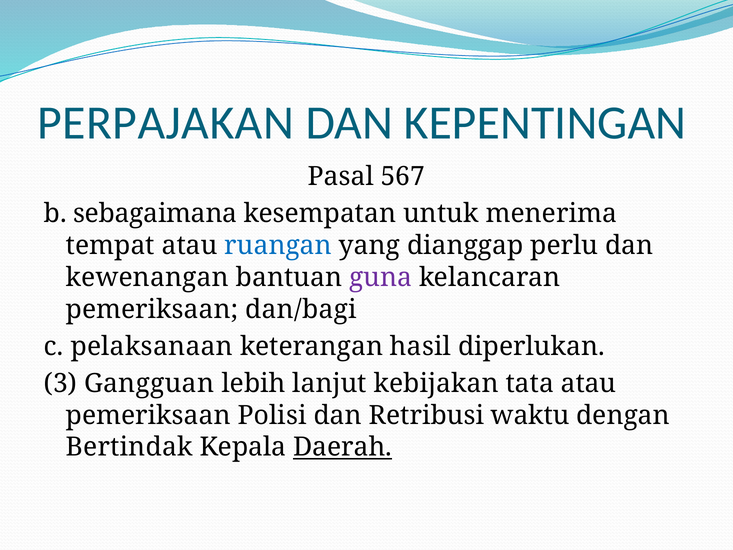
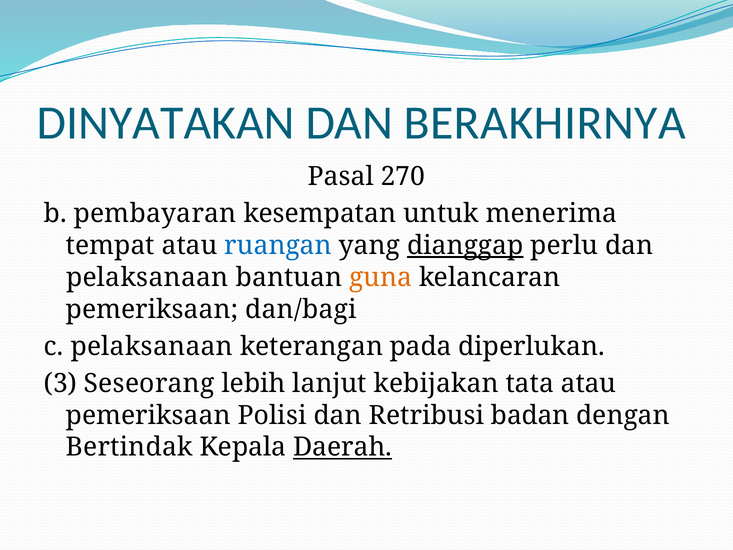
PERPAJAKAN: PERPAJAKAN -> DINYATAKAN
KEPENTINGAN: KEPENTINGAN -> BERAKHIRNYA
567: 567 -> 270
sebagaimana: sebagaimana -> pembayaran
dianggap underline: none -> present
kewenangan at (147, 277): kewenangan -> pelaksanaan
guna colour: purple -> orange
hasil: hasil -> pada
Gangguan: Gangguan -> Seseorang
waktu: waktu -> badan
